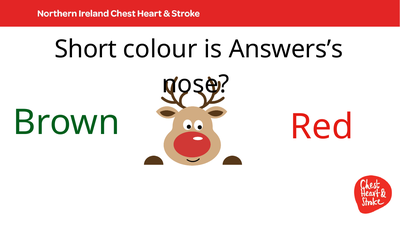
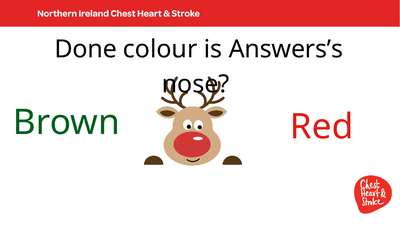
Short: Short -> Done
